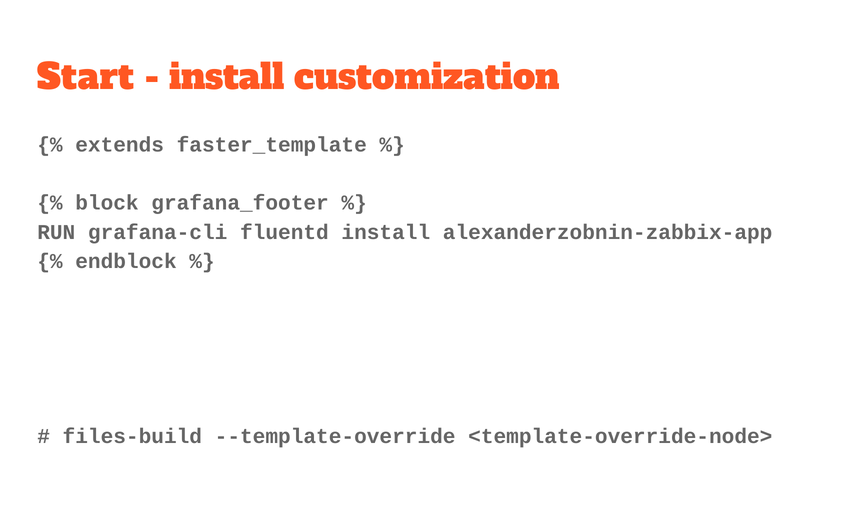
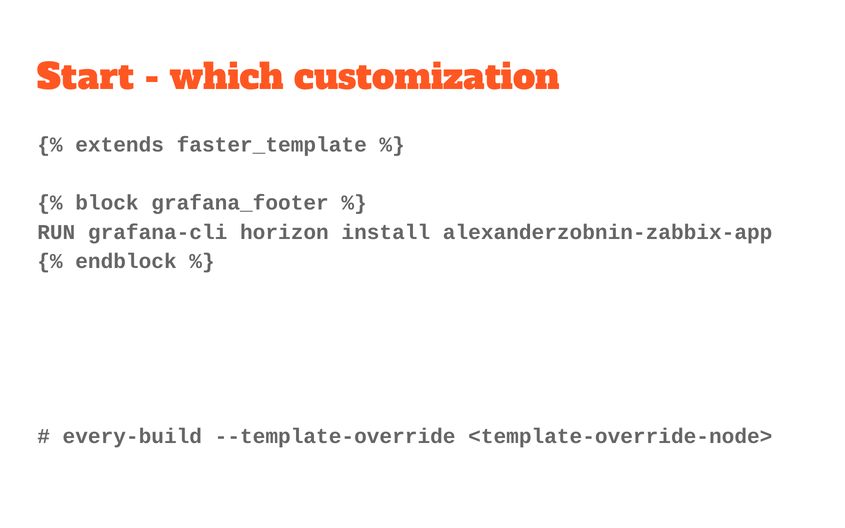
install at (227, 78): install -> which
fluentd: fluentd -> horizon
files-build: files-build -> every-build
